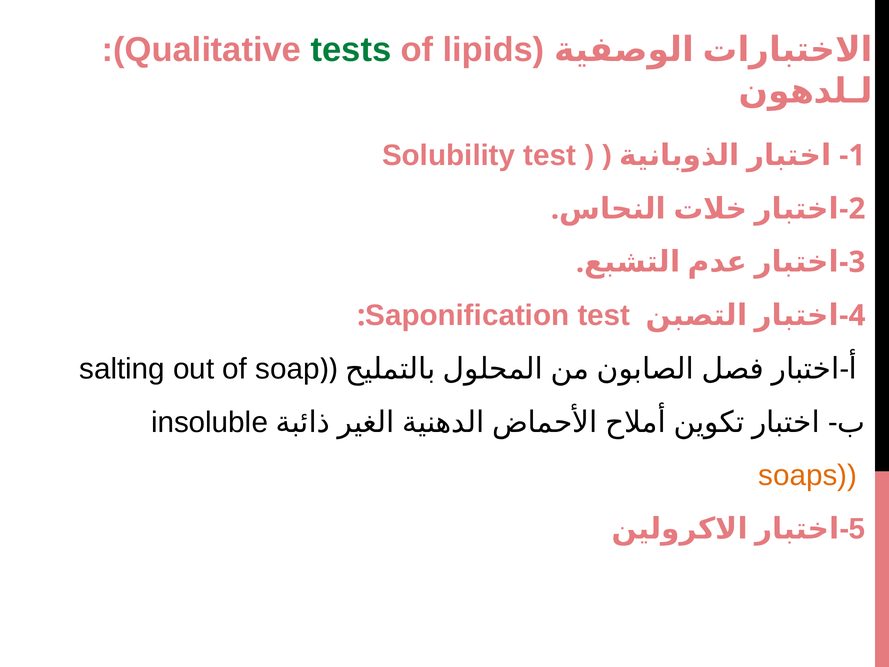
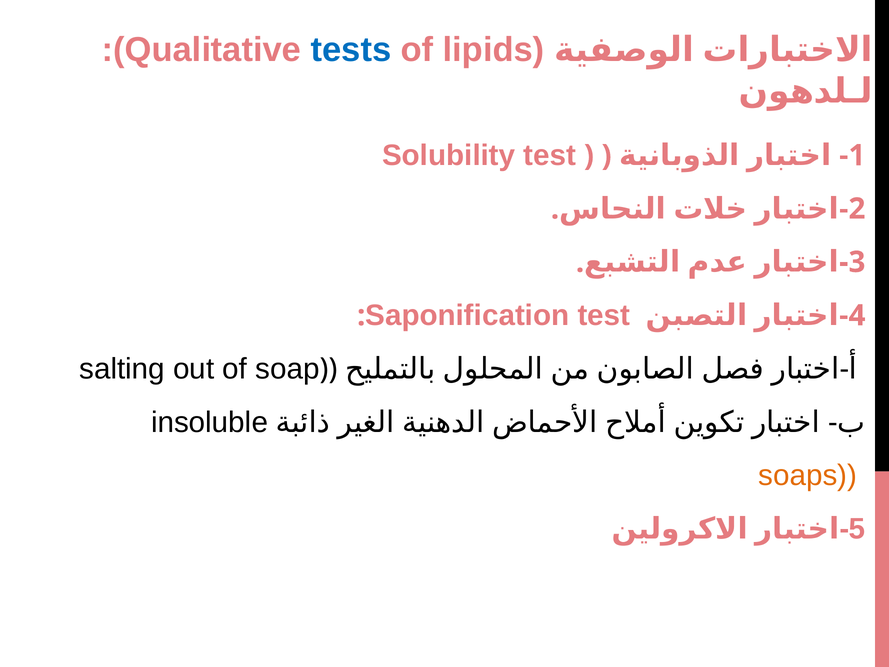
tests colour: green -> blue
